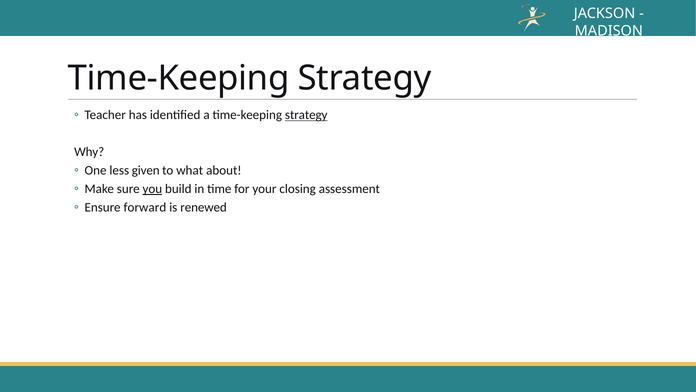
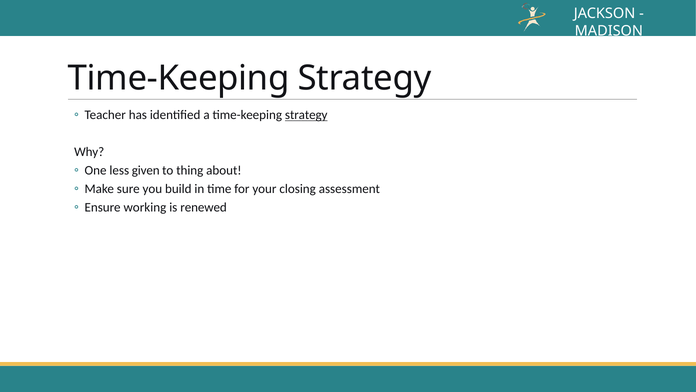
what: what -> thing
you underline: present -> none
forward: forward -> working
